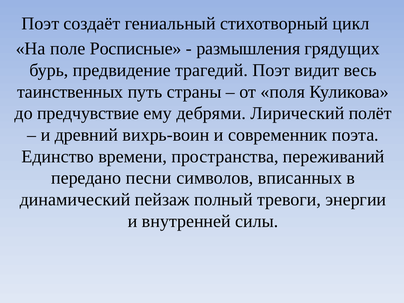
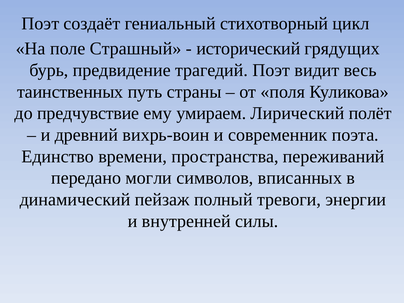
Росписные: Росписные -> Страшный
размышления: размышления -> исторический
дебрями: дебрями -> умираем
песни: песни -> могли
